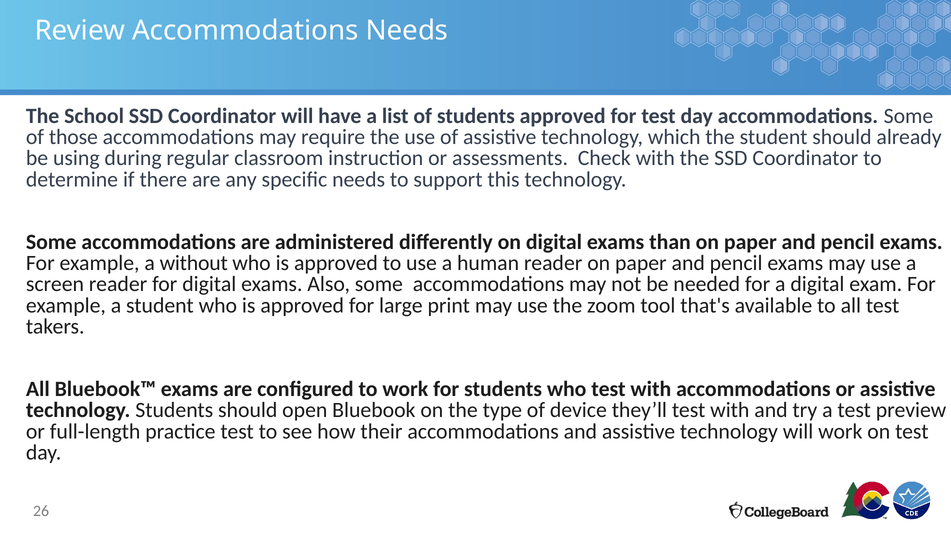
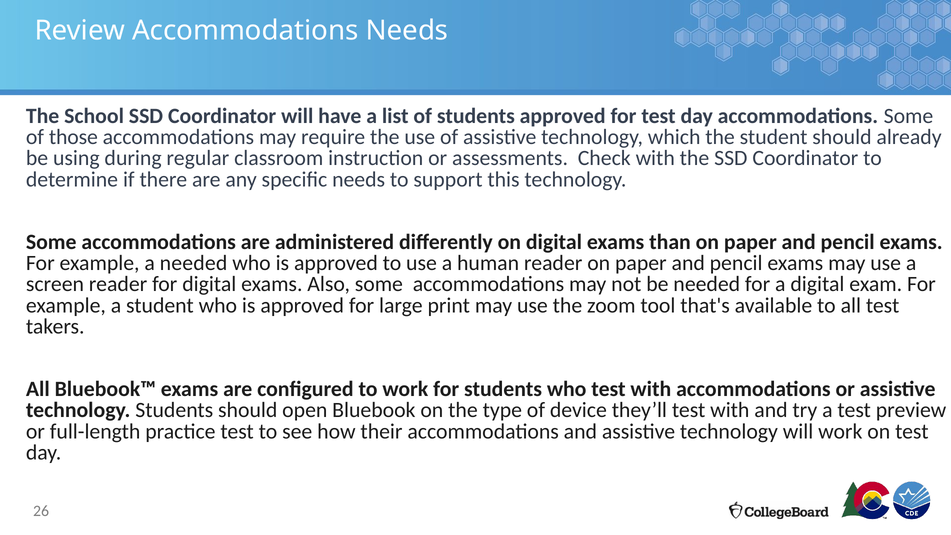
a without: without -> needed
